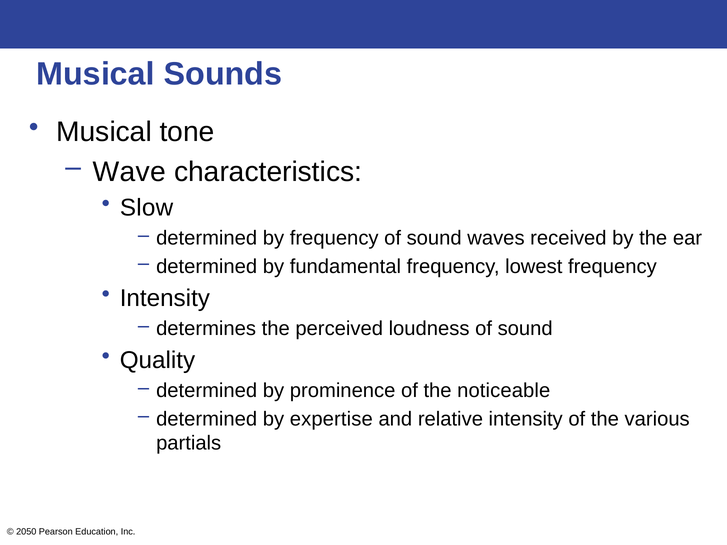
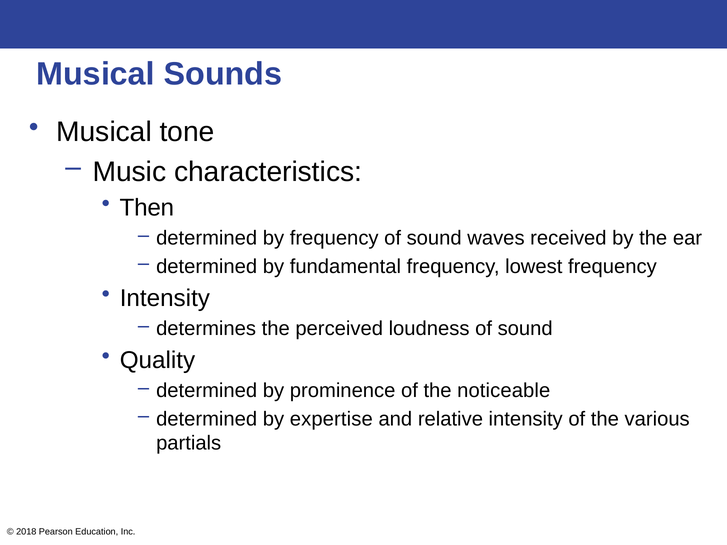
Wave: Wave -> Music
Slow: Slow -> Then
2050: 2050 -> 2018
